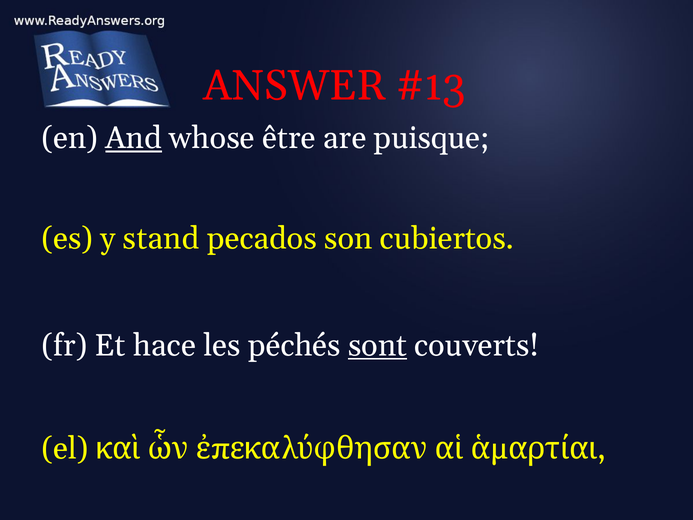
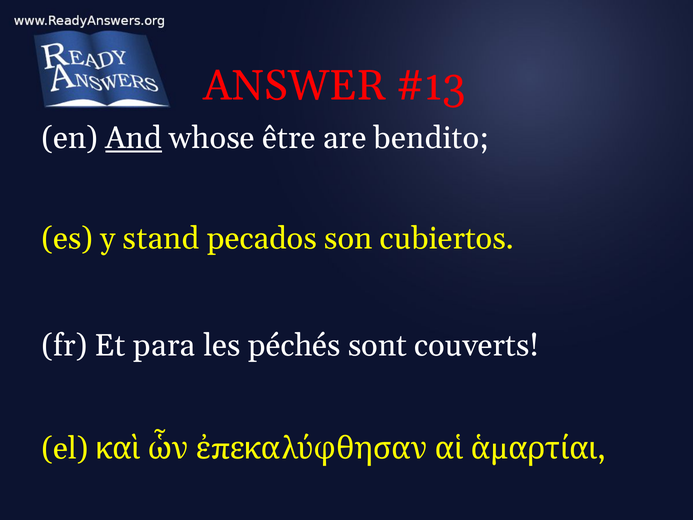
puisque: puisque -> bendito
hace: hace -> para
sont underline: present -> none
